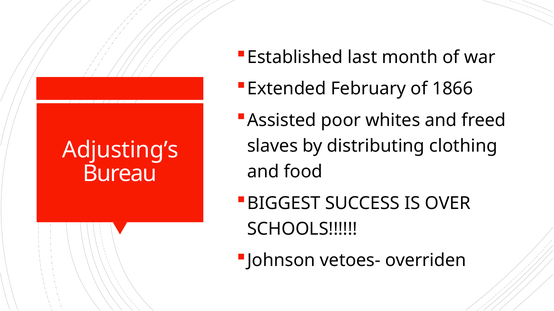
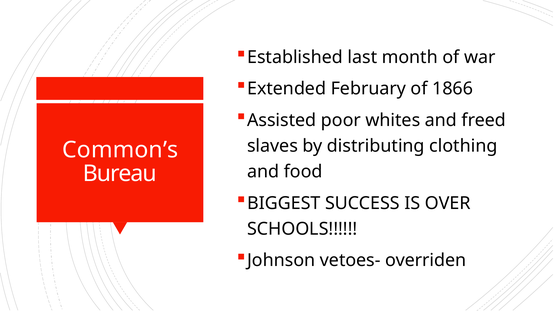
Adjusting’s: Adjusting’s -> Common’s
